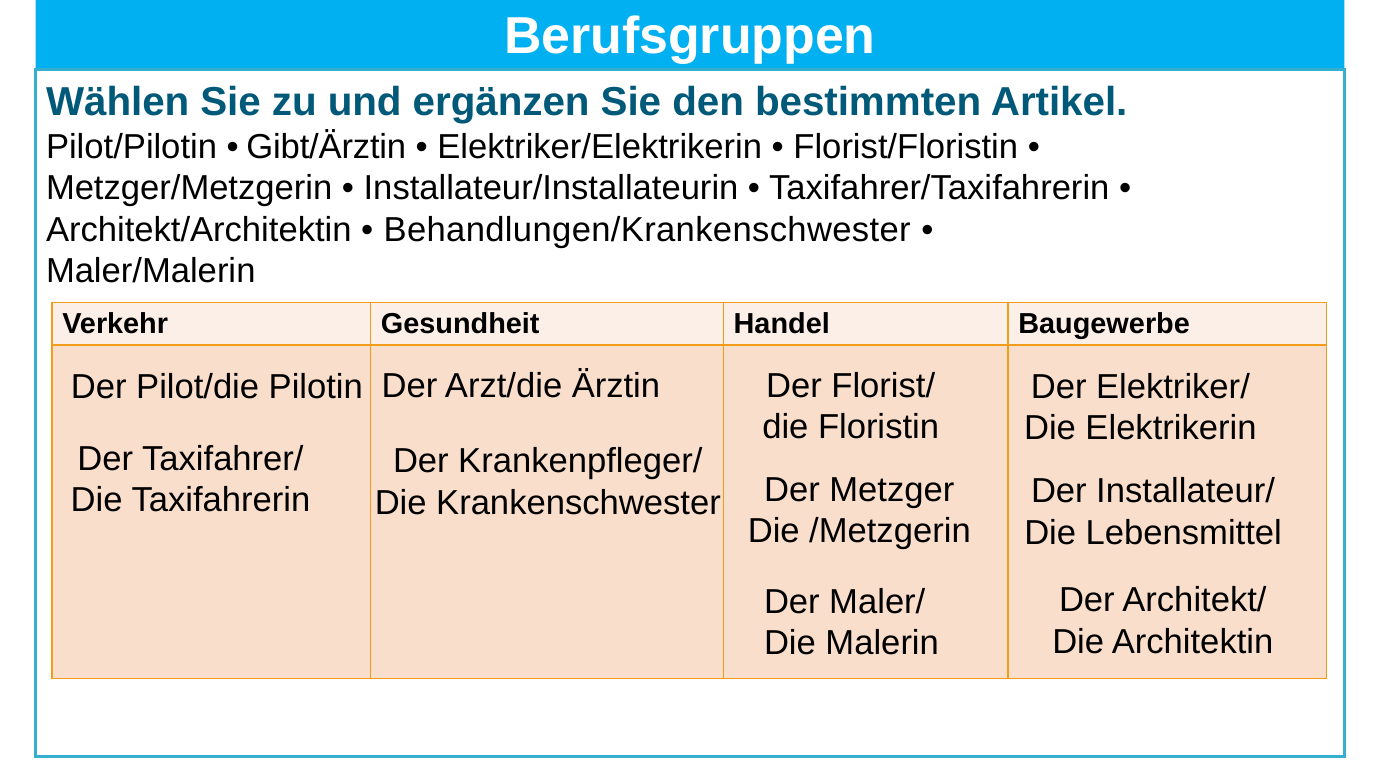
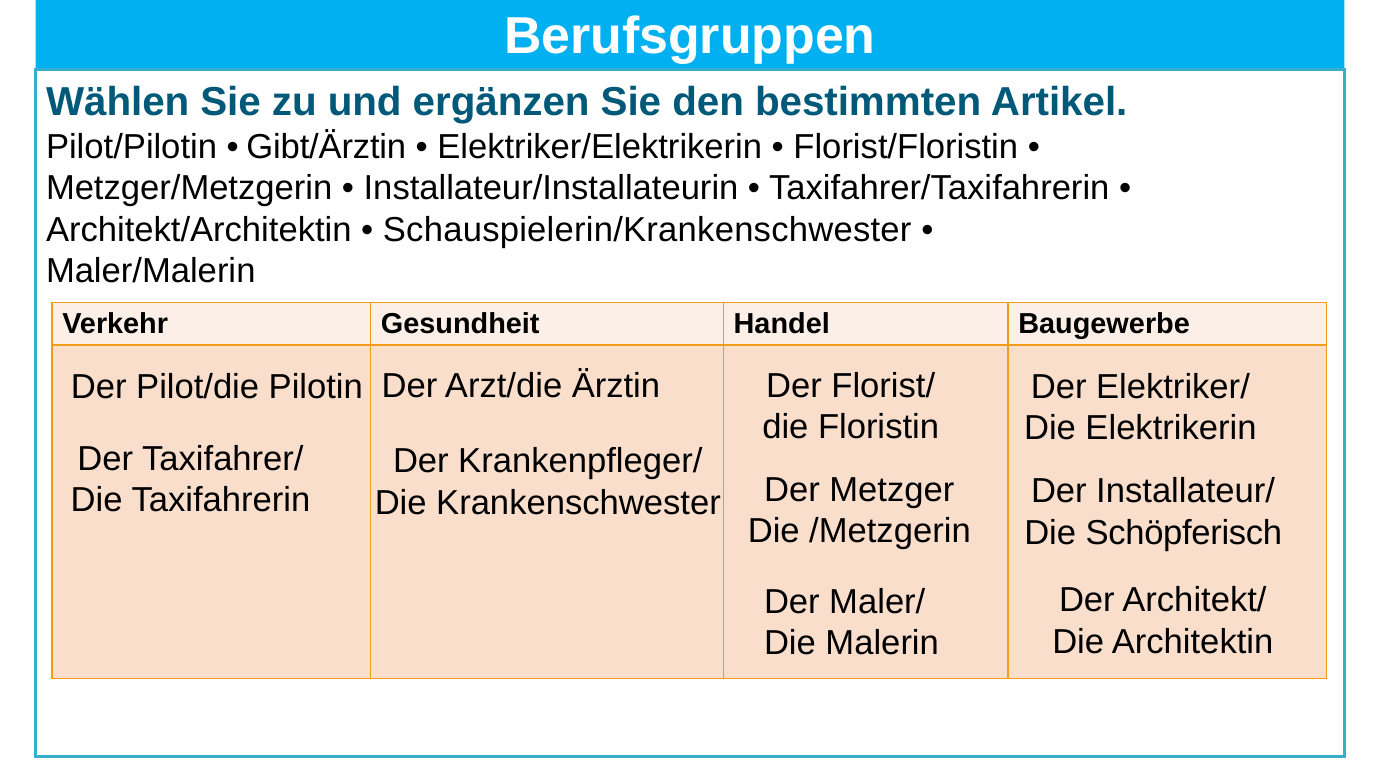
Behandlungen/Krankenschwester: Behandlungen/Krankenschwester -> Schauspielerin/Krankenschwester
Lebensmittel: Lebensmittel -> Schöpferisch
